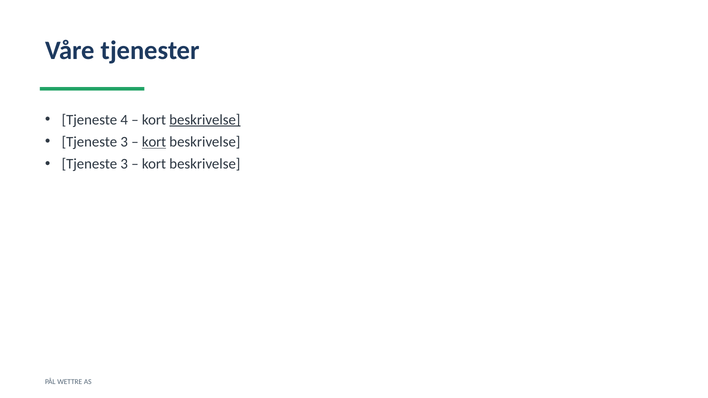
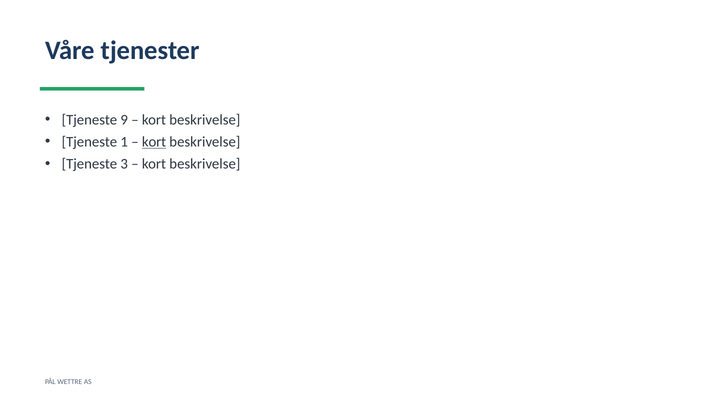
4: 4 -> 9
beskrivelse at (205, 120) underline: present -> none
3 at (124, 142): 3 -> 1
